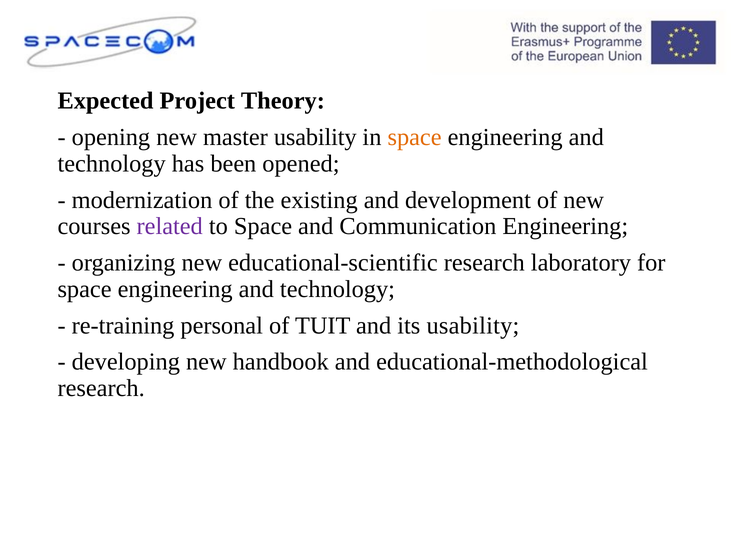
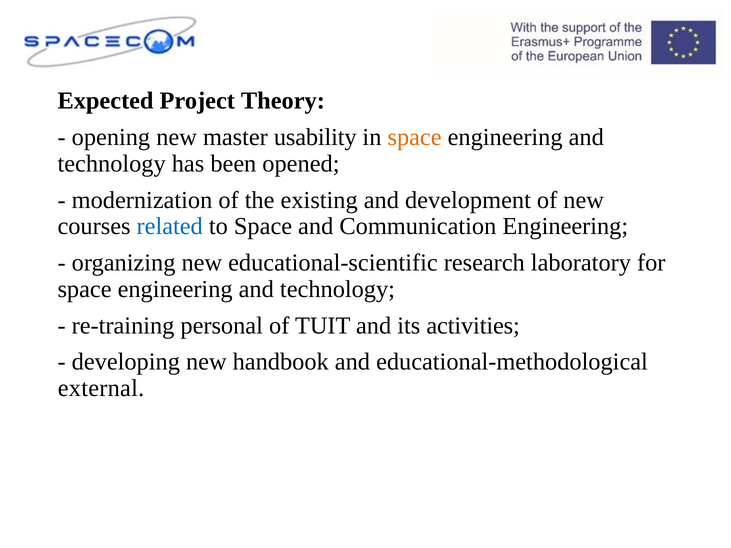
related colour: purple -> blue
its usability: usability -> activities
research at (101, 388): research -> external
